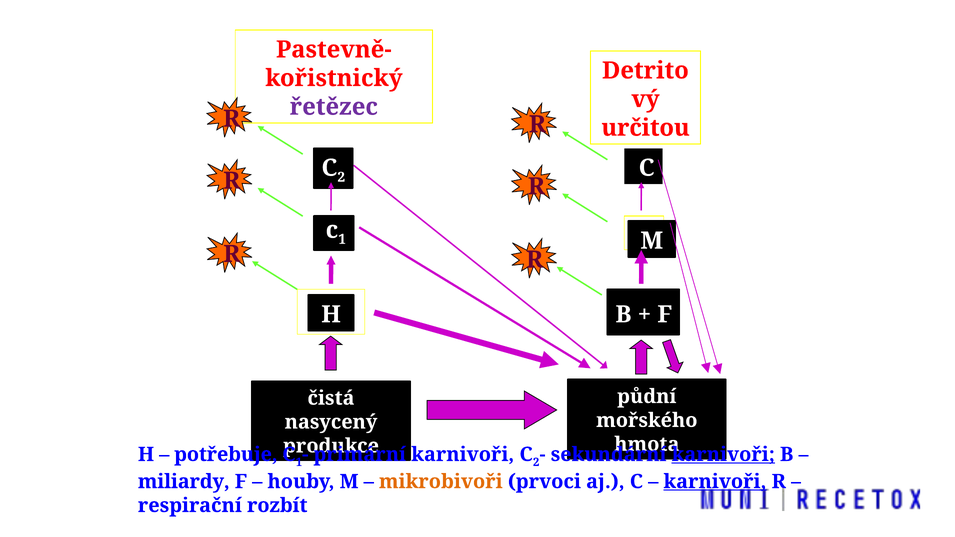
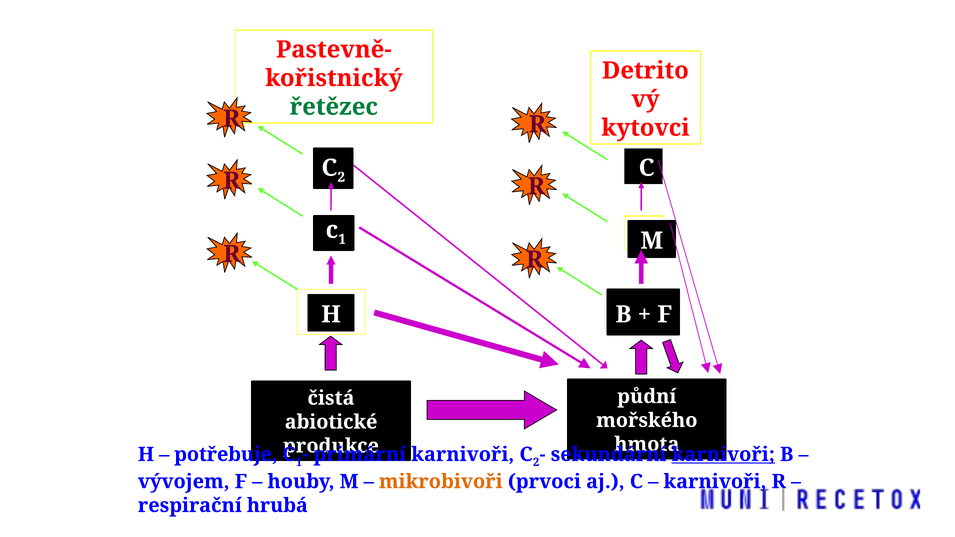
řetězec colour: purple -> green
určitou: určitou -> kytovci
nasycený: nasycený -> abiotické
miliardy: miliardy -> vývojem
karnivoři at (715, 482) underline: present -> none
rozbít: rozbít -> hrubá
